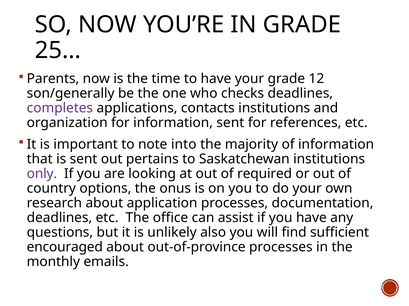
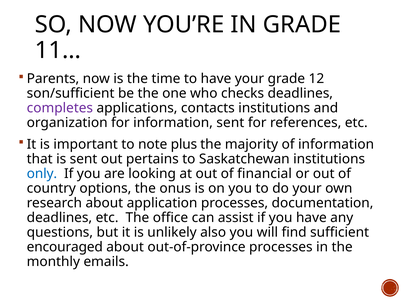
25…: 25… -> 11…
son/generally: son/generally -> son/sufficient
into: into -> plus
only colour: purple -> blue
required: required -> financial
